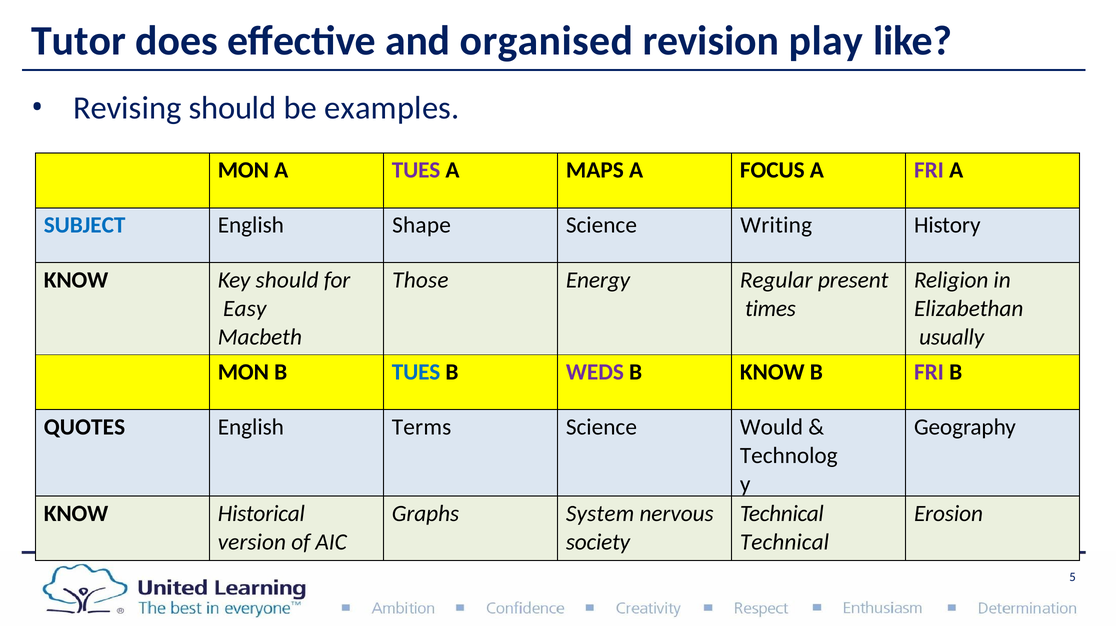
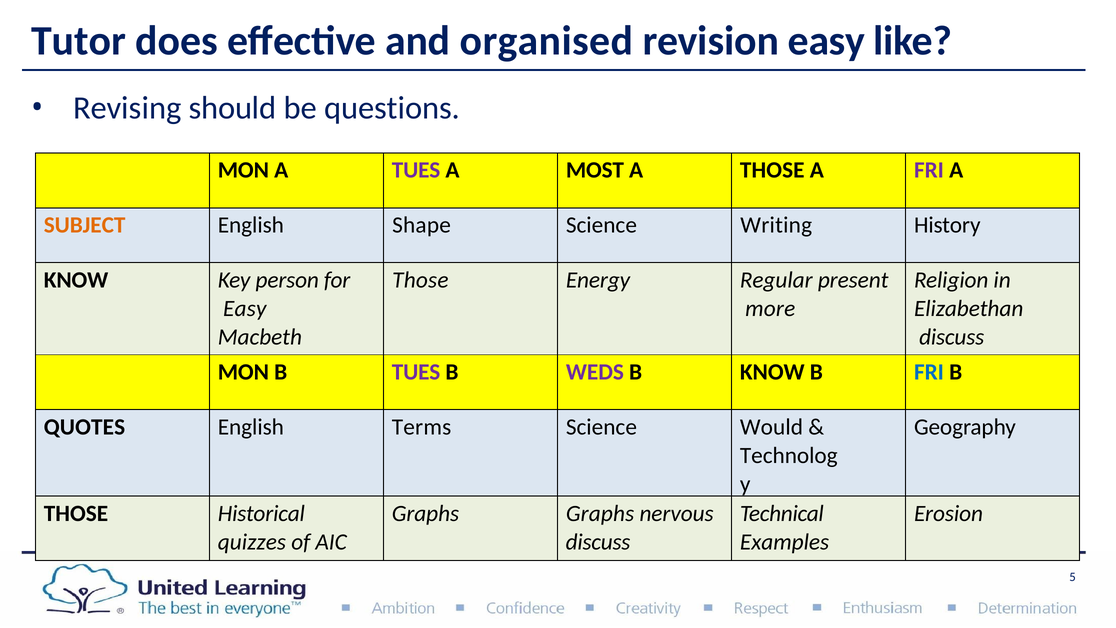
revision play: play -> easy
examples: examples -> questions
MAPS: MAPS -> MOST
A FOCUS: FOCUS -> THOSE
SUBJECT colour: blue -> orange
Key should: should -> person
times: times -> more
usually at (952, 337): usually -> discuss
TUES at (416, 372) colour: blue -> purple
FRI at (929, 372) colour: purple -> blue
KNOW at (76, 513): KNOW -> THOSE
Graphs System: System -> Graphs
version: version -> quizzes
society at (598, 542): society -> discuss
Technical at (784, 542): Technical -> Examples
